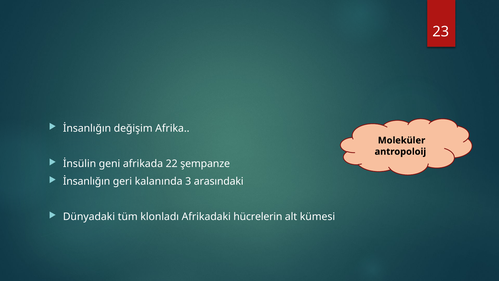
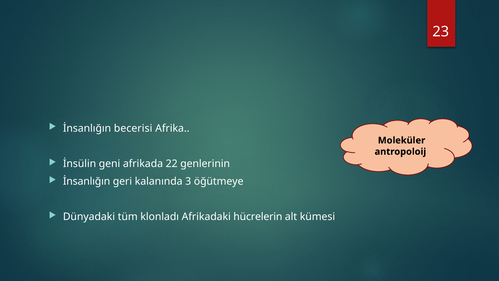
değişim: değişim -> becerisi
şempanze: şempanze -> genlerinin
arasındaki: arasındaki -> öğütmeye
